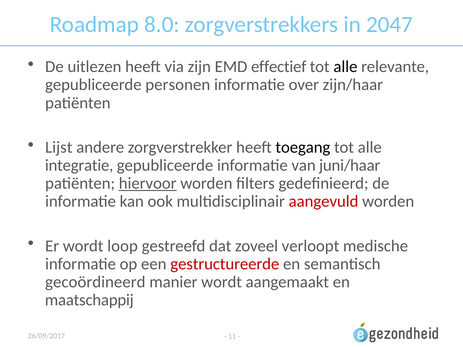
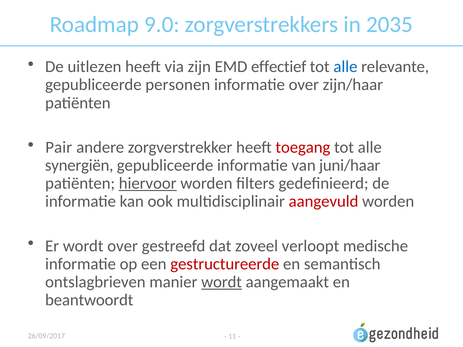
8.0: 8.0 -> 9.0
2047: 2047 -> 2035
alle at (345, 67) colour: black -> blue
Lijst: Lijst -> Pair
toegang colour: black -> red
integratie: integratie -> synergiën
wordt loop: loop -> over
gecoördineerd: gecoördineerd -> ontslagbrieven
wordt at (222, 282) underline: none -> present
maatschappij: maatschappij -> beantwoordt
